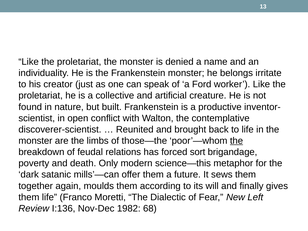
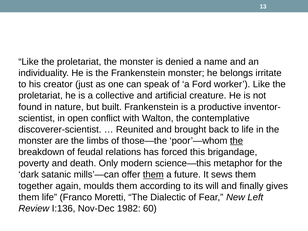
sort: sort -> this
them at (153, 175) underline: none -> present
68: 68 -> 60
